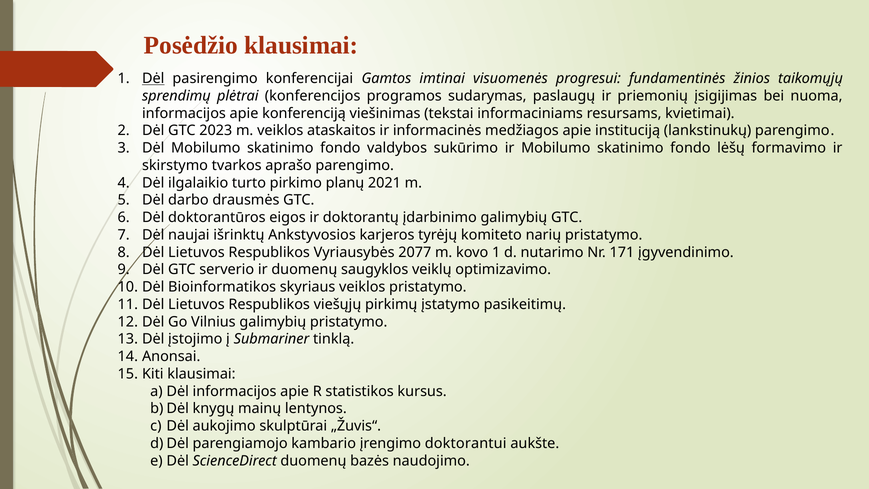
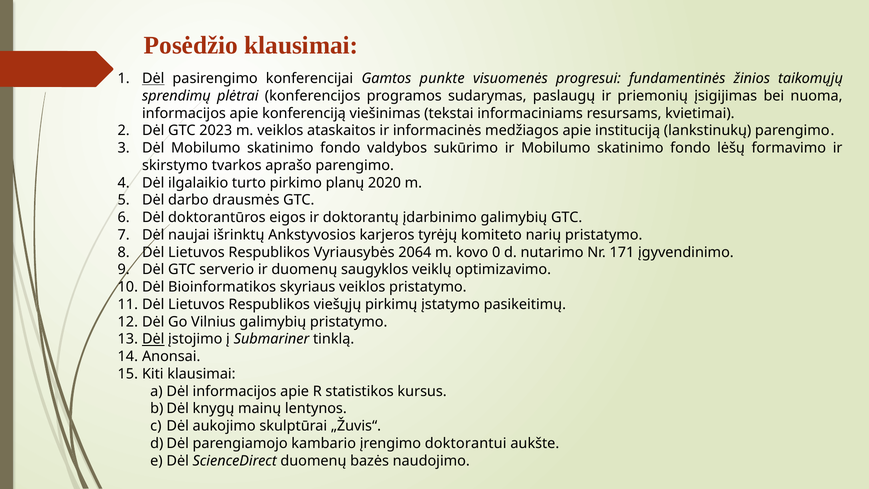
imtinai: imtinai -> punkte
2021: 2021 -> 2020
2077: 2077 -> 2064
kovo 1: 1 -> 0
Dėl at (153, 339) underline: none -> present
